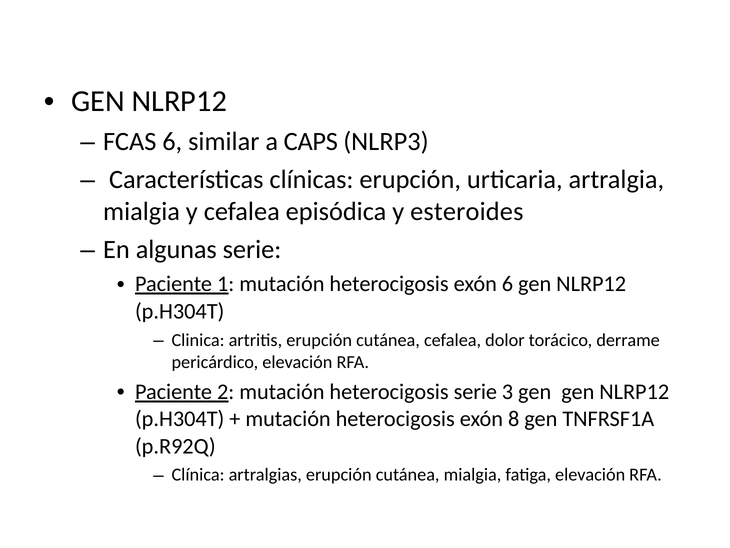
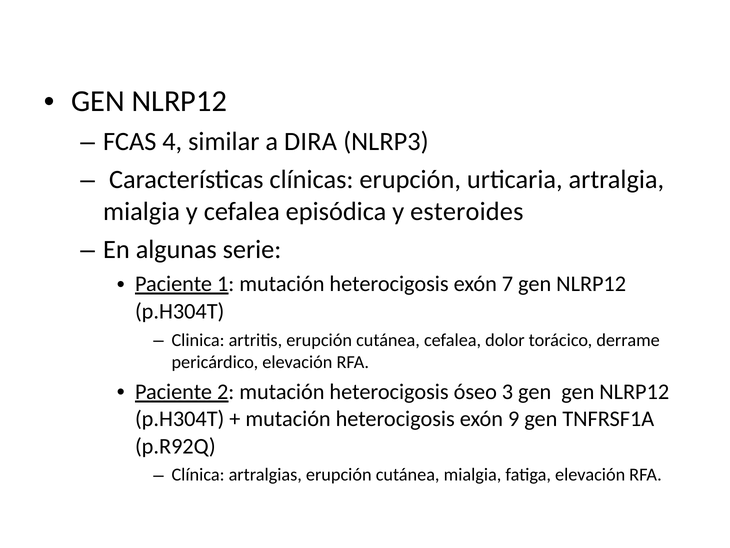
FCAS 6: 6 -> 4
CAPS: CAPS -> DIRA
exón 6: 6 -> 7
heterocigosis serie: serie -> óseo
8: 8 -> 9
